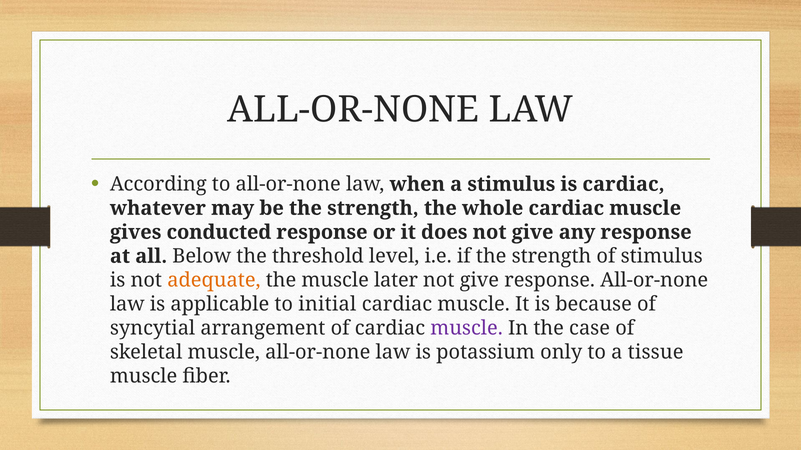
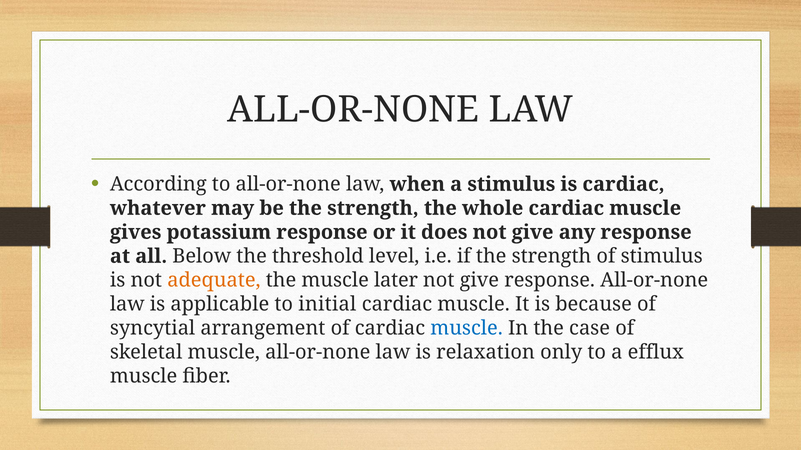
conducted: conducted -> potassium
muscle at (467, 329) colour: purple -> blue
potassium: potassium -> relaxation
tissue: tissue -> efflux
